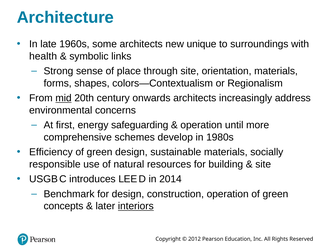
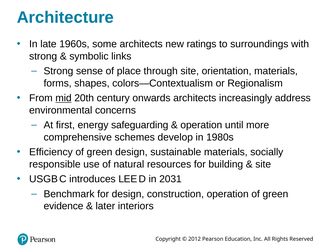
unique: unique -> ratings
health at (43, 56): health -> strong
2014: 2014 -> 2031
concepts: concepts -> evidence
interiors underline: present -> none
